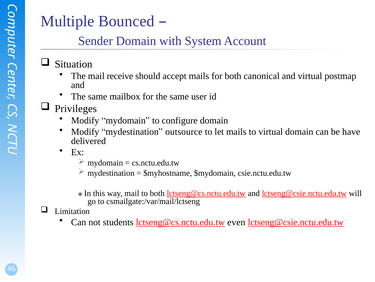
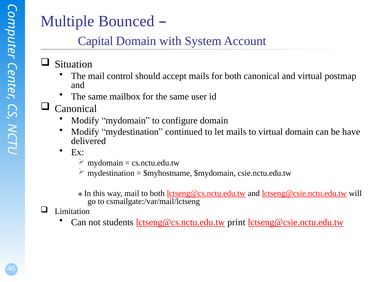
Sender: Sender -> Capital
receive: receive -> control
Privileges at (76, 108): Privileges -> Canonical
outsource: outsource -> continued
even: even -> print
